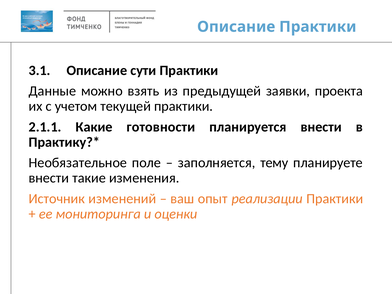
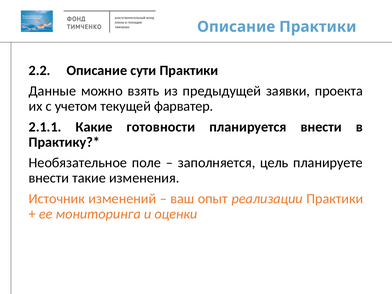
3.1: 3.1 -> 2.2
текущей практики: практики -> фарватер
тему: тему -> цель
